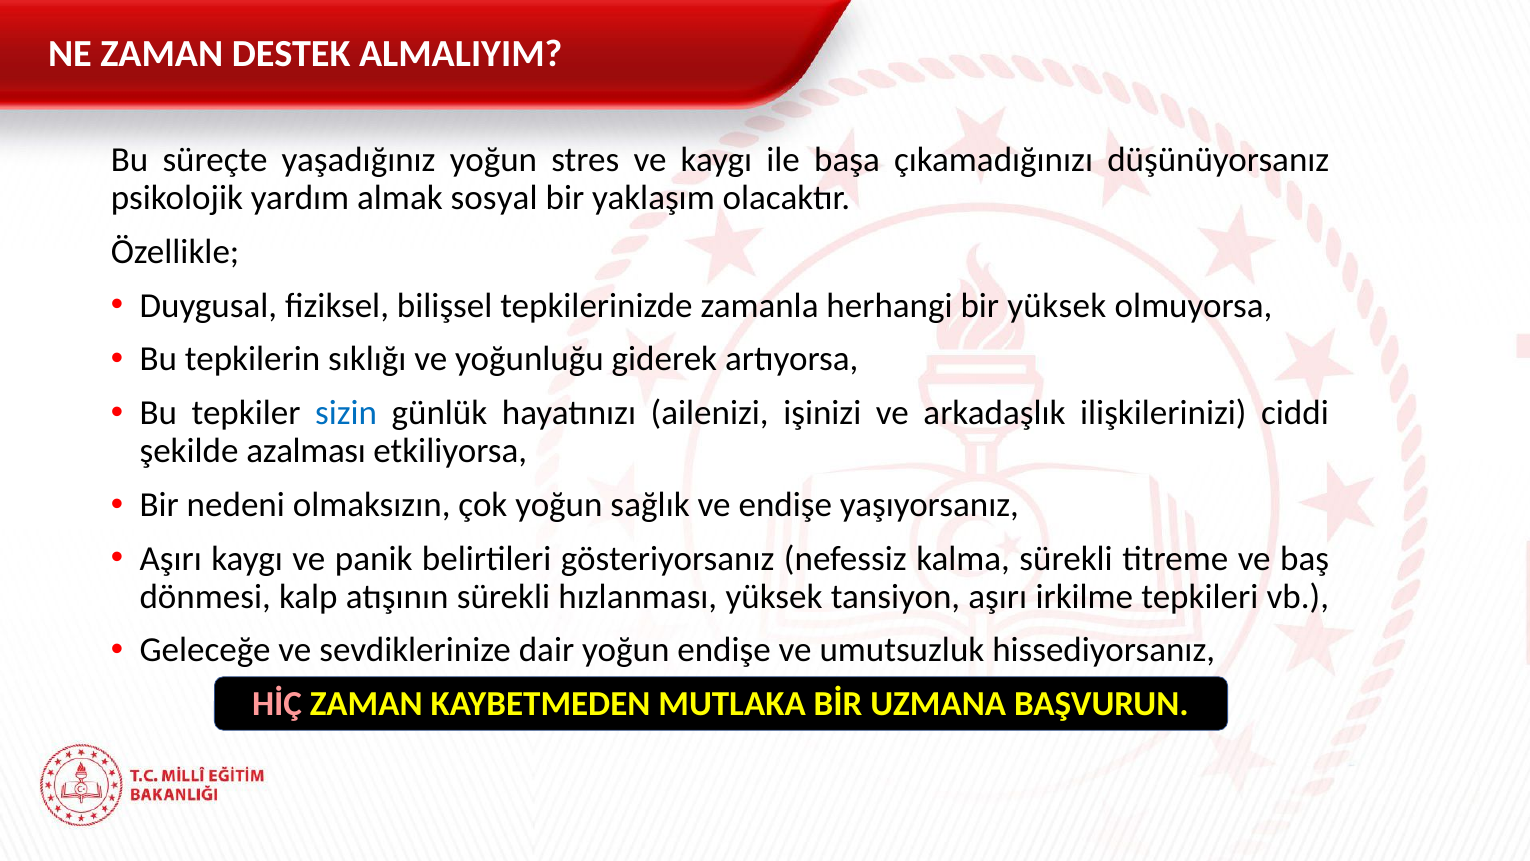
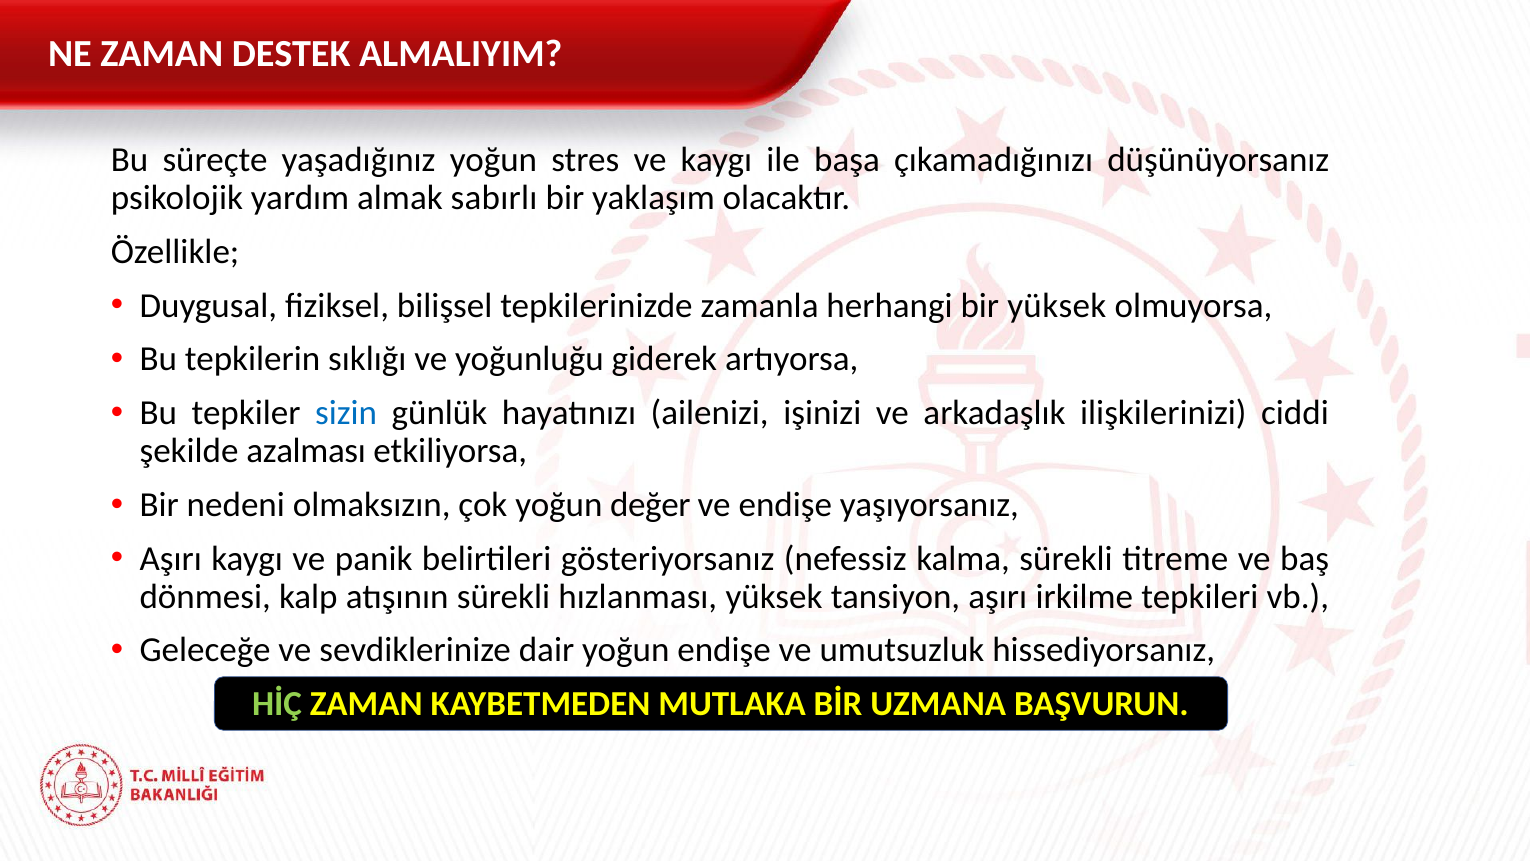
sosyal: sosyal -> sabırlı
sağlık: sağlık -> değer
HİÇ colour: pink -> light green
